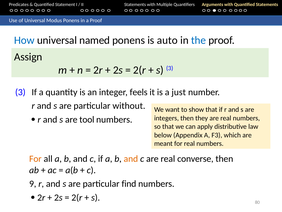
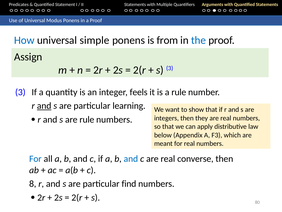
named: named -> simple
auto: auto -> from
a just: just -> rule
and at (44, 106) underline: none -> present
without: without -> learning
are tool: tool -> rule
For at (35, 159) colour: orange -> blue
and at (131, 159) colour: orange -> blue
9: 9 -> 8
